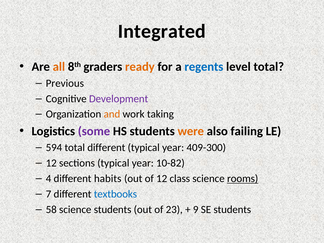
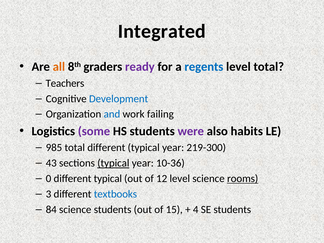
ready colour: orange -> purple
Previous: Previous -> Teachers
Development colour: purple -> blue
and colour: orange -> blue
taking: taking -> failing
were colour: orange -> purple
failing: failing -> habits
594: 594 -> 985
409-300: 409-300 -> 219-300
12 at (51, 163): 12 -> 43
typical at (113, 163) underline: none -> present
10-82: 10-82 -> 10-36
4: 4 -> 0
habits at (108, 179): habits -> typical
12 class: class -> level
7: 7 -> 3
58: 58 -> 84
23: 23 -> 15
9: 9 -> 4
